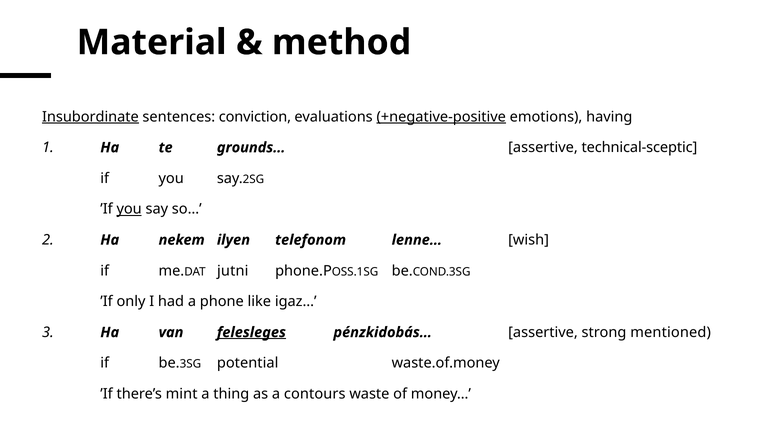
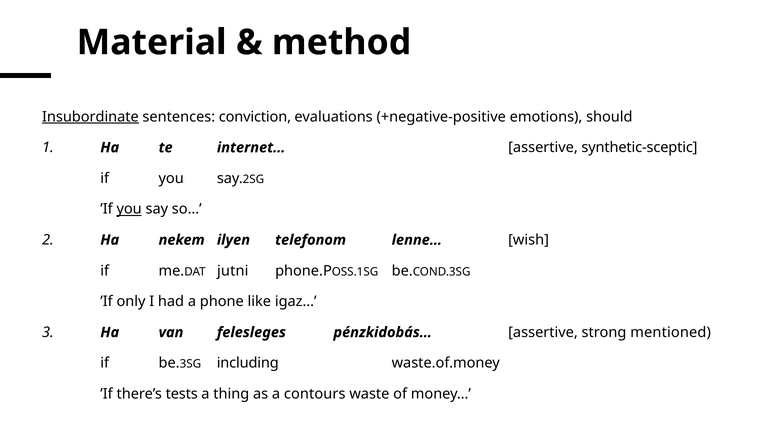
+negative-positive underline: present -> none
having: having -> should
grounds…: grounds… -> internet…
technical-sceptic: technical-sceptic -> synthetic-sceptic
felesleges underline: present -> none
potential: potential -> including
mint: mint -> tests
